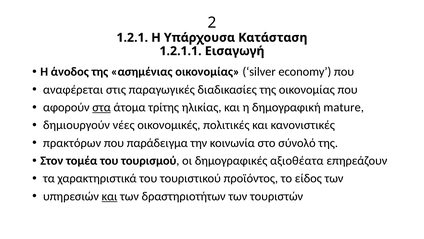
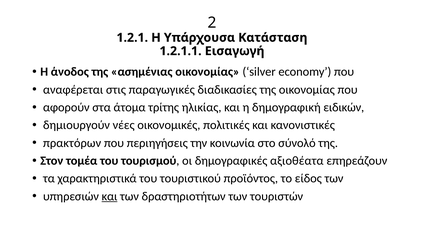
στα underline: present -> none
mature: mature -> ειδικών
παράδειγμα: παράδειγμα -> περιηγήσεις
